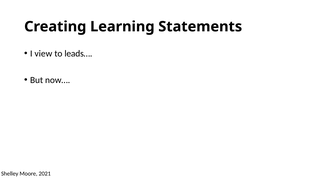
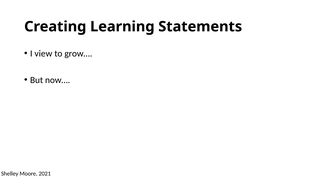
leads…: leads… -> grow…
